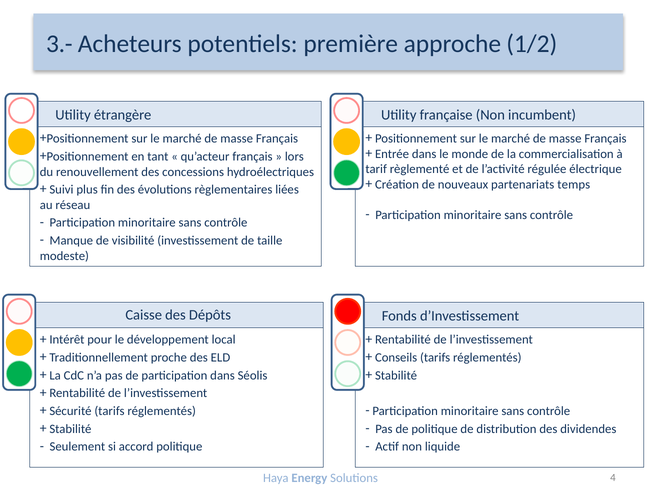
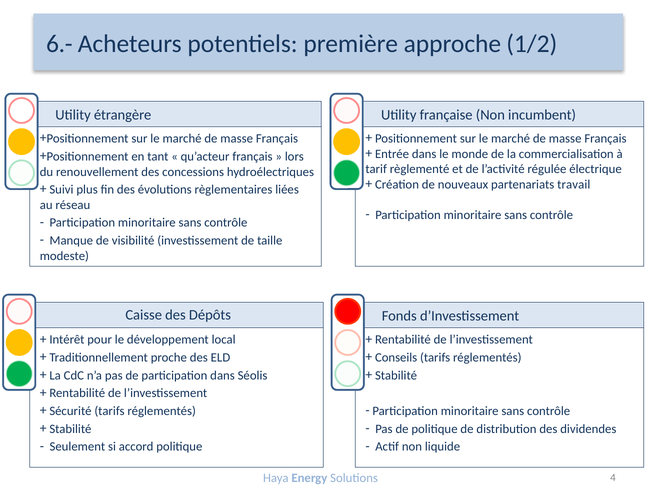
3.-: 3.- -> 6.-
temps: temps -> travail
